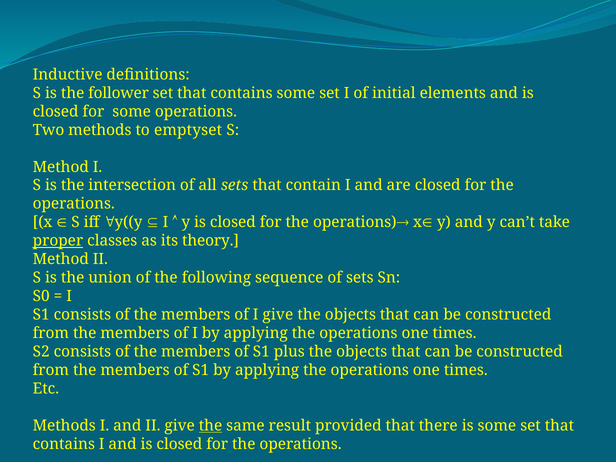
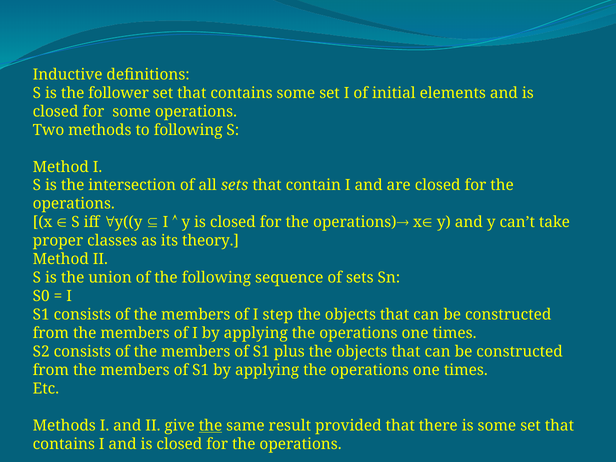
to emptyset: emptyset -> following
proper underline: present -> none
I give: give -> step
